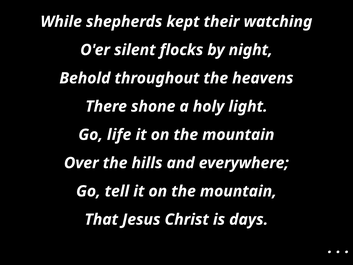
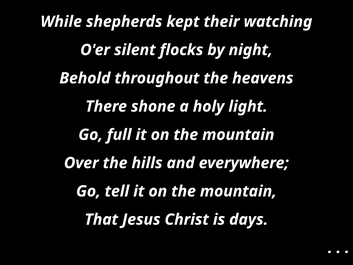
life: life -> full
